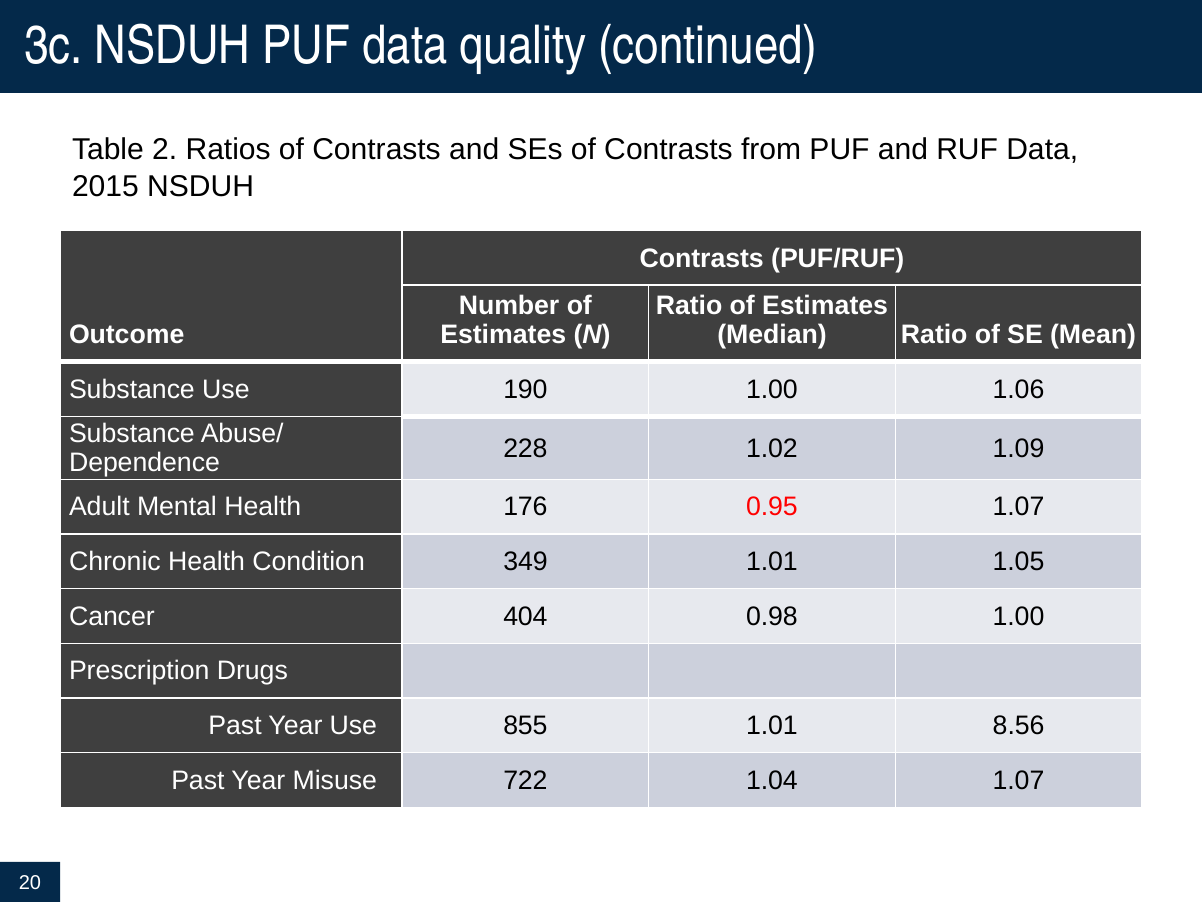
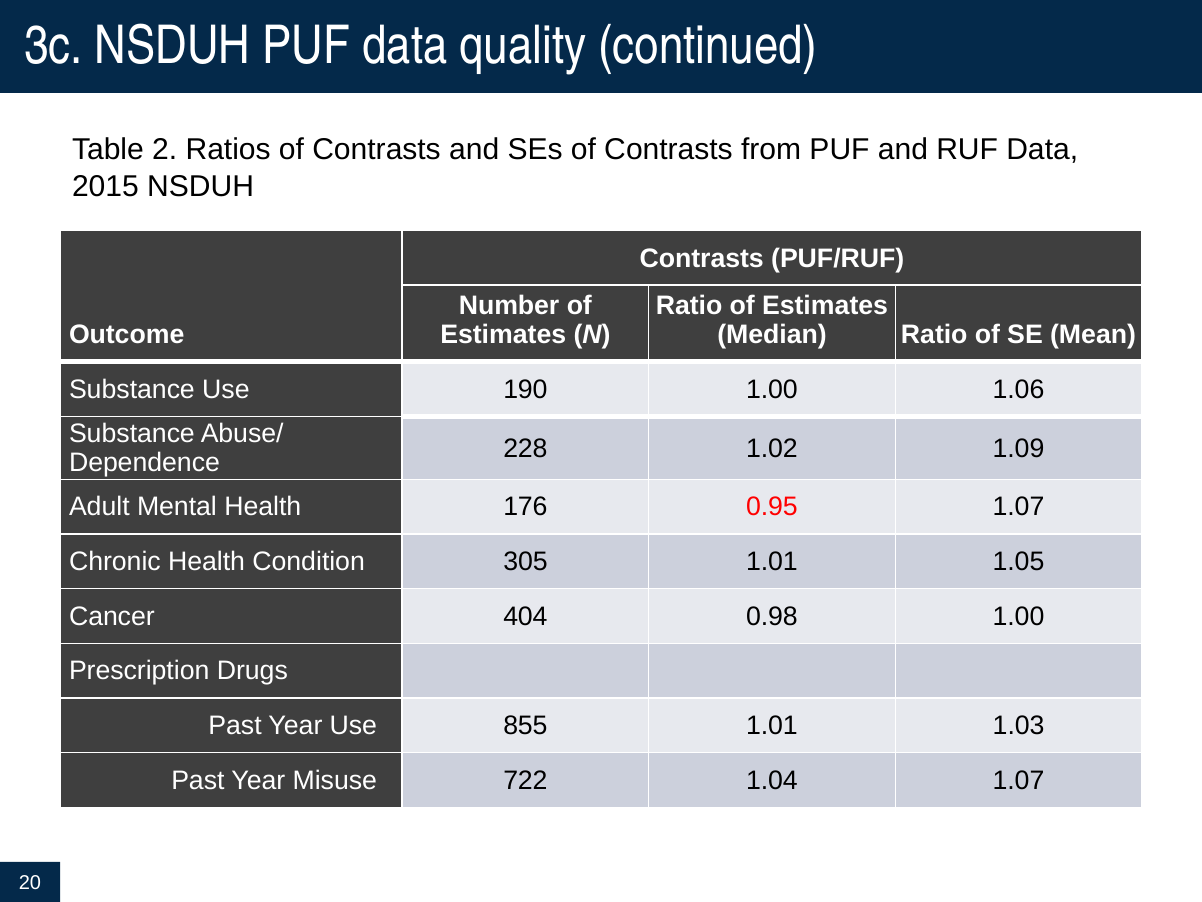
349: 349 -> 305
8.56: 8.56 -> 1.03
